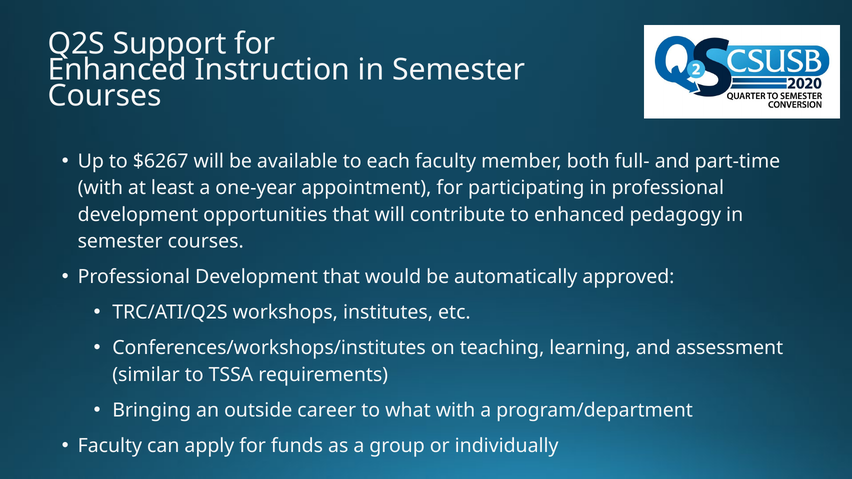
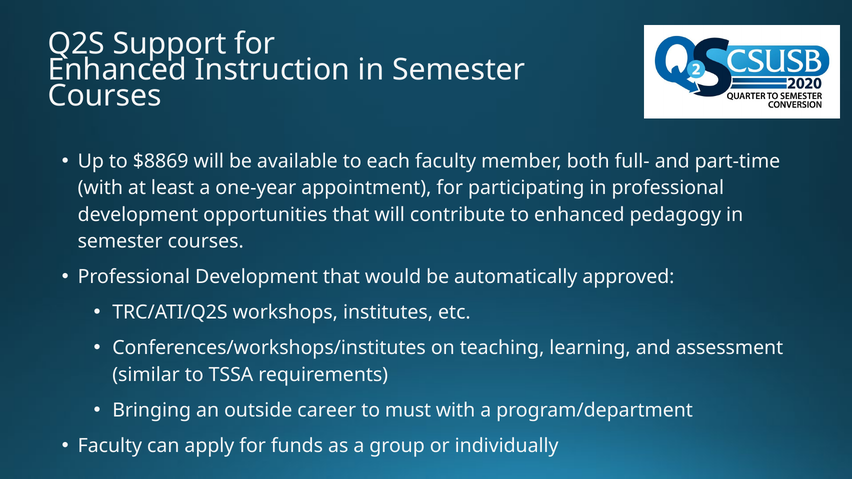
$6267: $6267 -> $8869
what: what -> must
